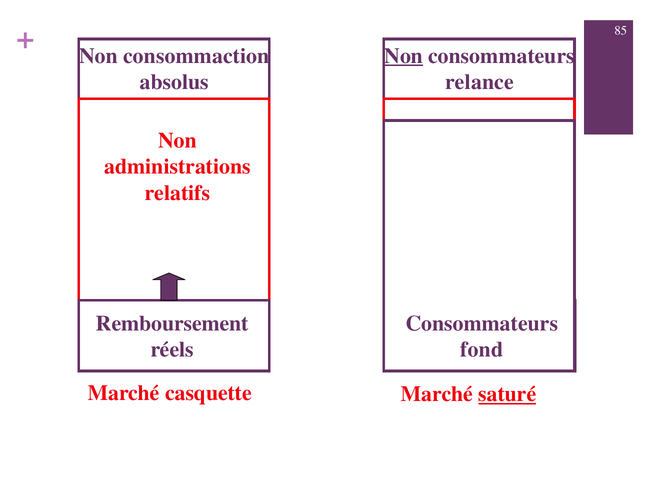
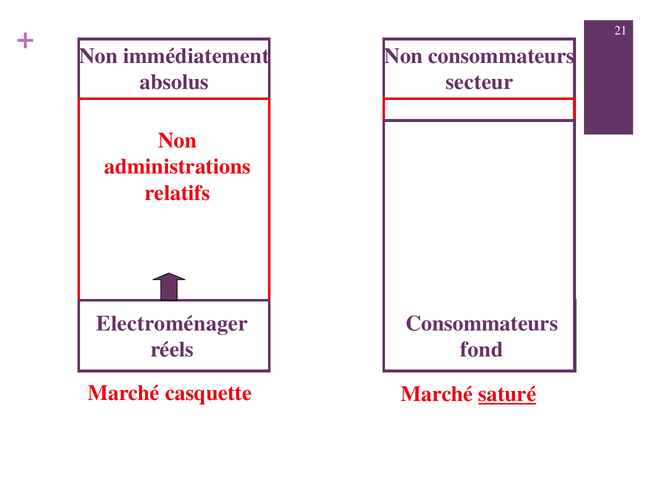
85: 85 -> 21
consommaction: consommaction -> immédiatement
Non at (404, 56) underline: present -> none
relance: relance -> secteur
Remboursement: Remboursement -> Electroménager
